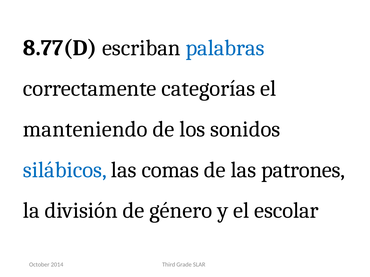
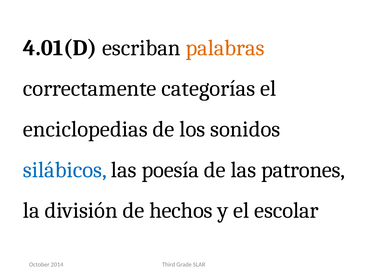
8.77(D: 8.77(D -> 4.01(D
palabras colour: blue -> orange
manteniendo: manteniendo -> enciclopedias
comas: comas -> poesía
género: género -> hechos
